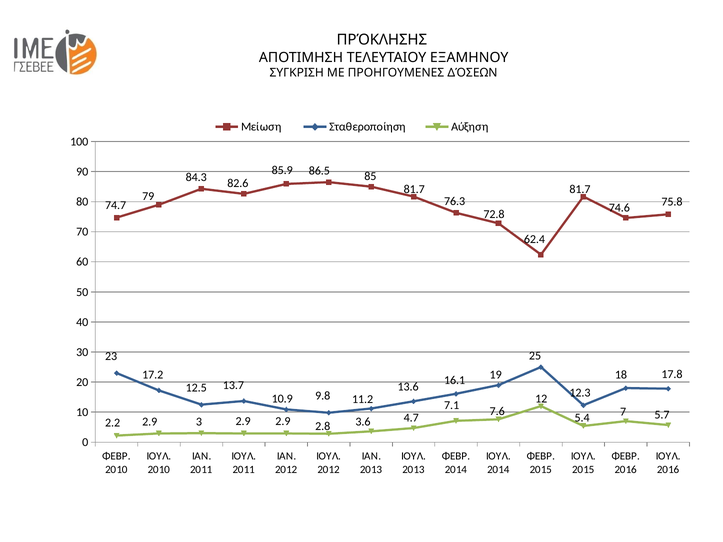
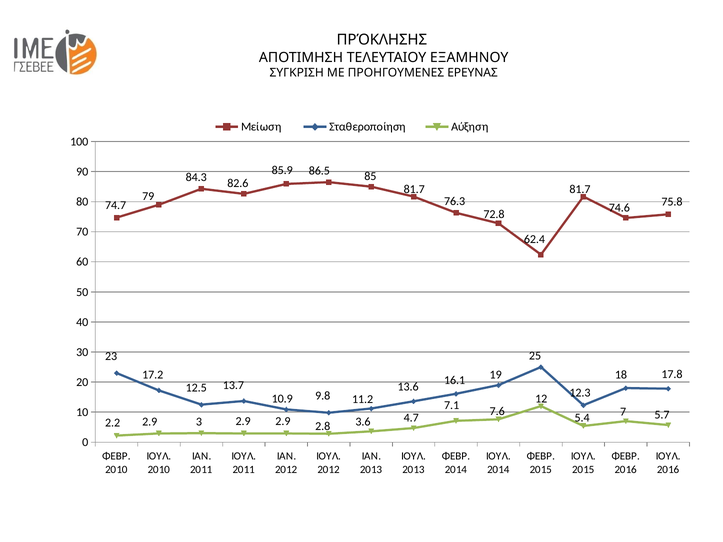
ΔΌΣΕΩΝ: ΔΌΣΕΩΝ -> ΕΡΕΥΝΑΣ
